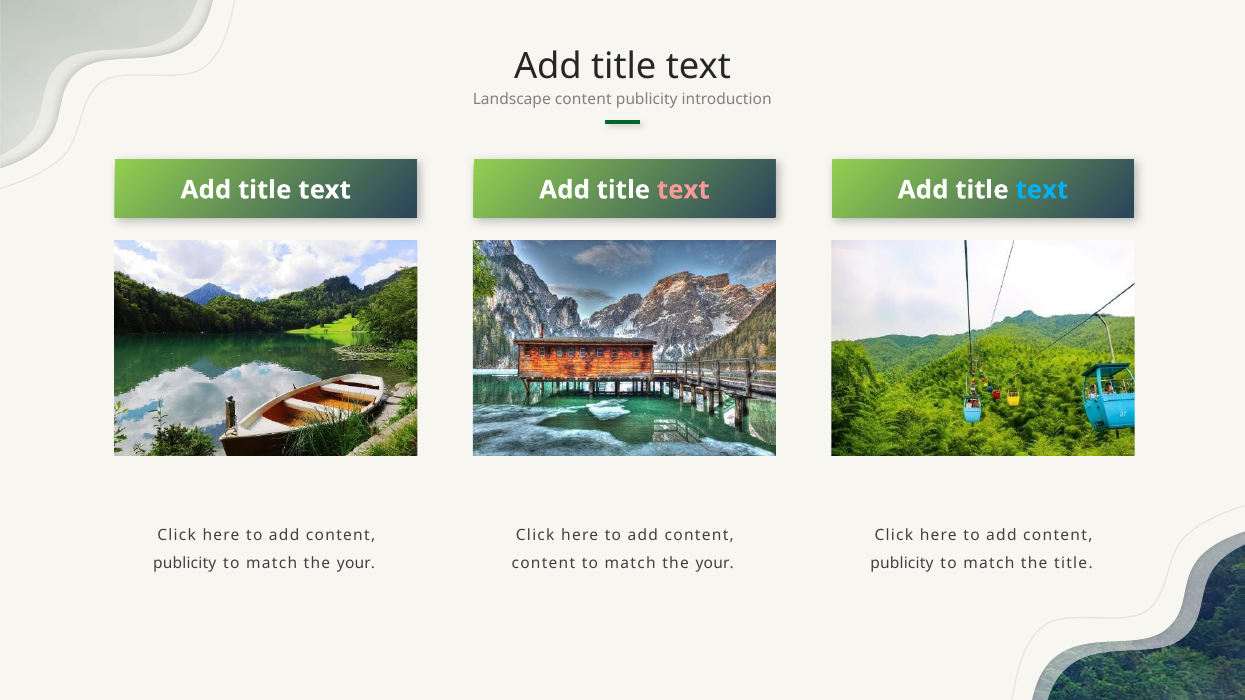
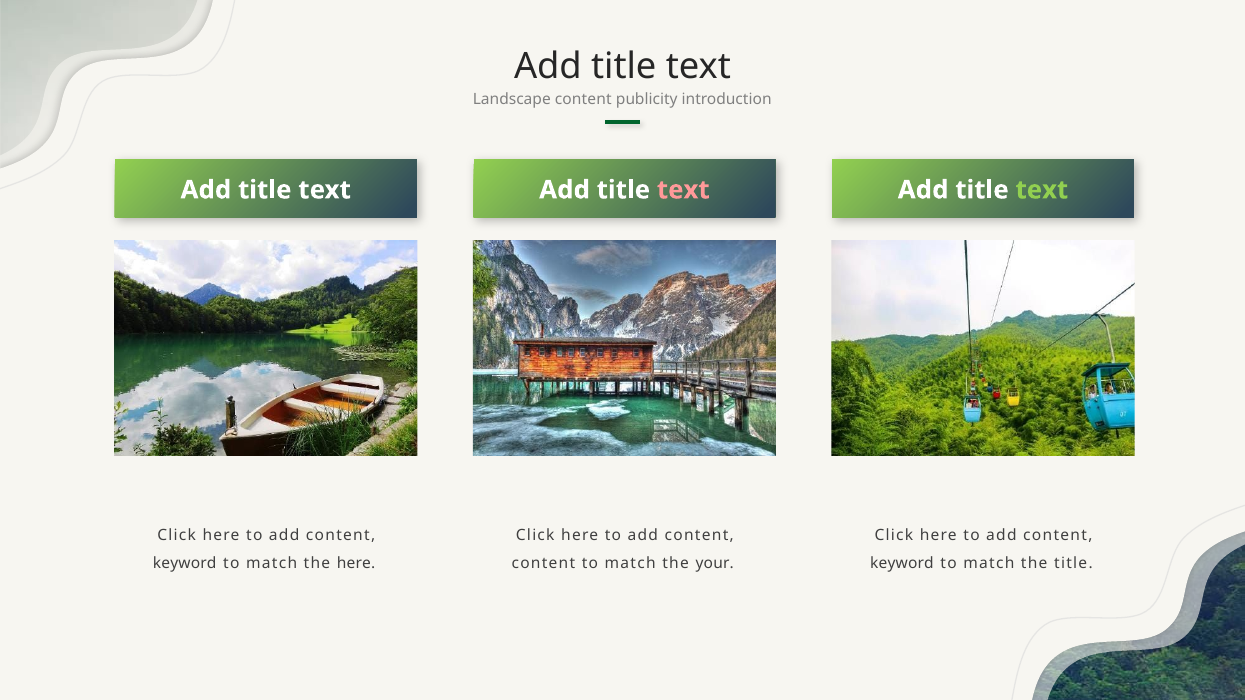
text at (1042, 190) colour: light blue -> light green
publicity at (185, 564): publicity -> keyword
your at (356, 564): your -> here
publicity at (902, 564): publicity -> keyword
